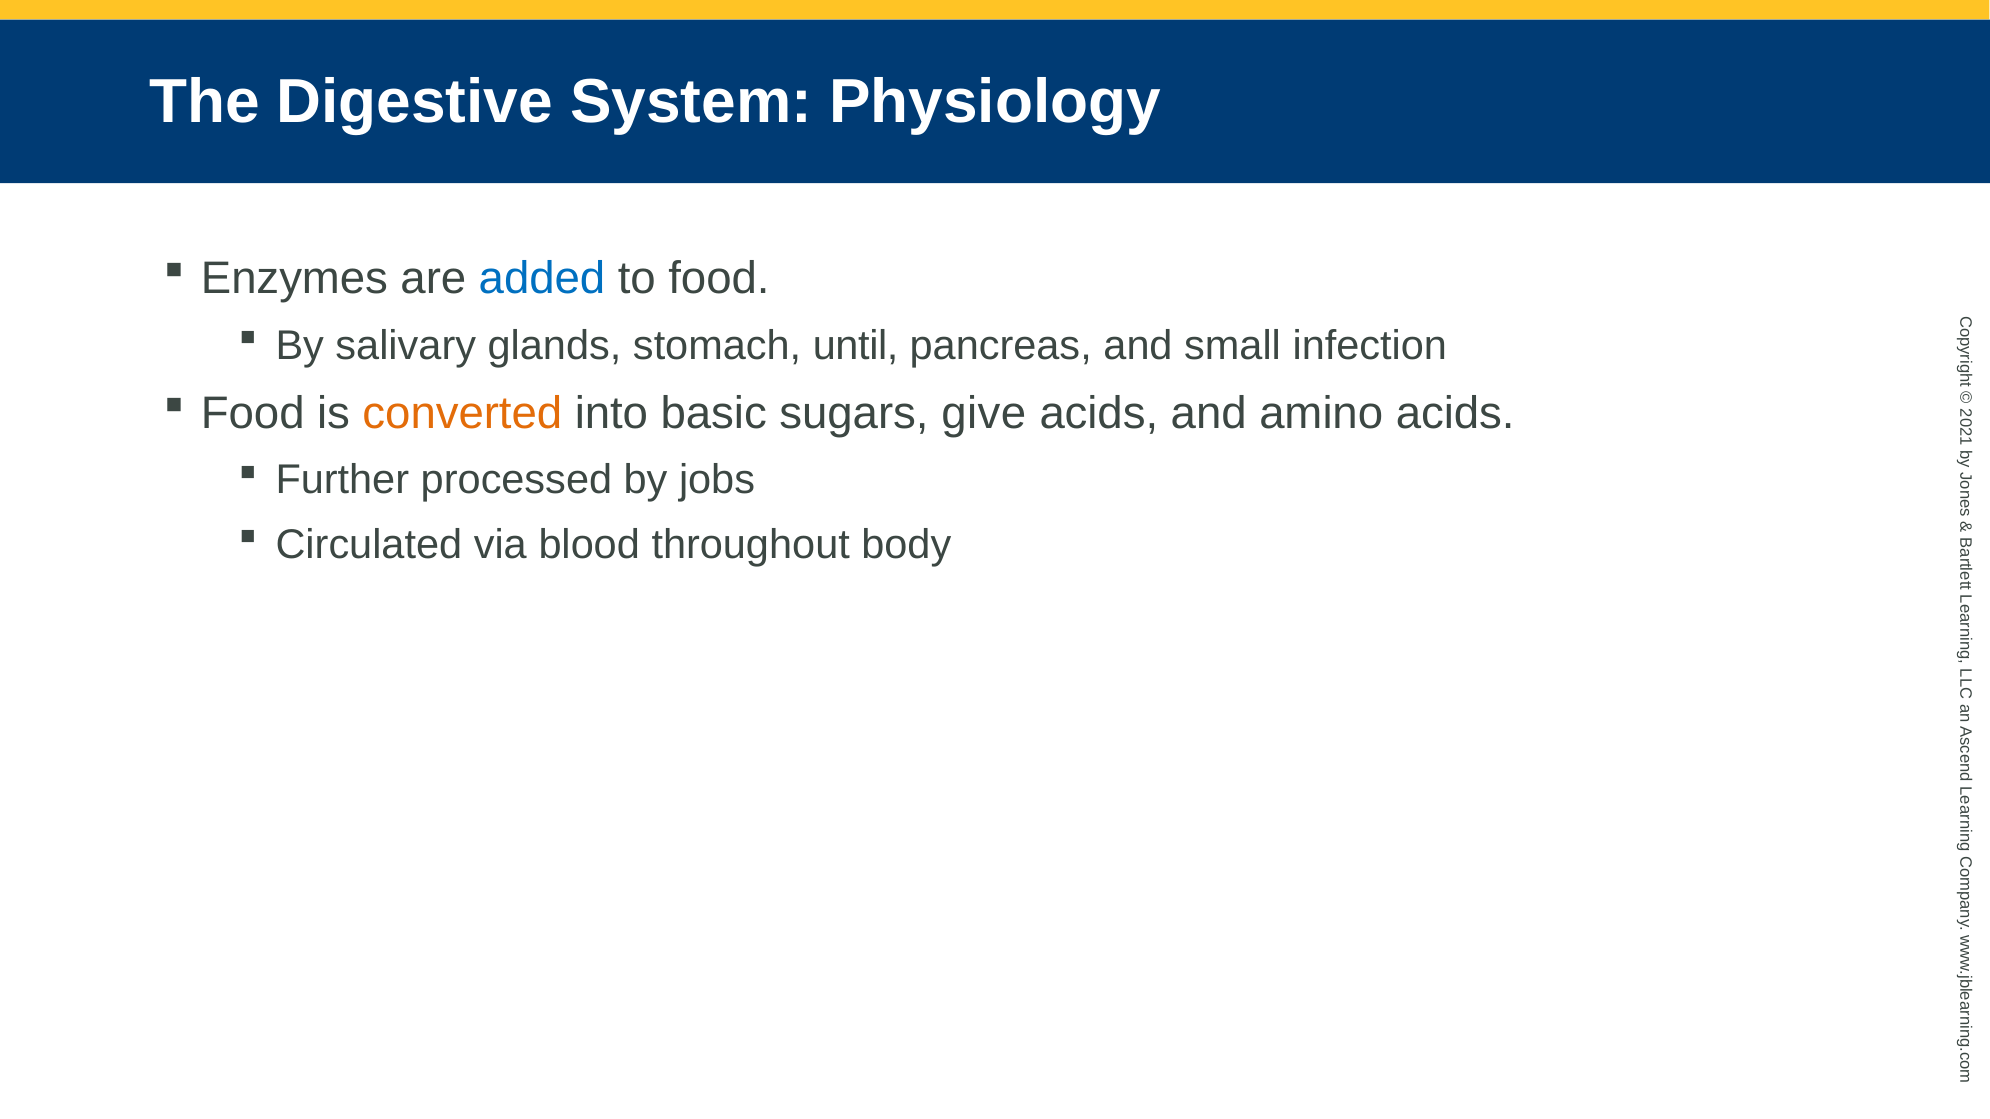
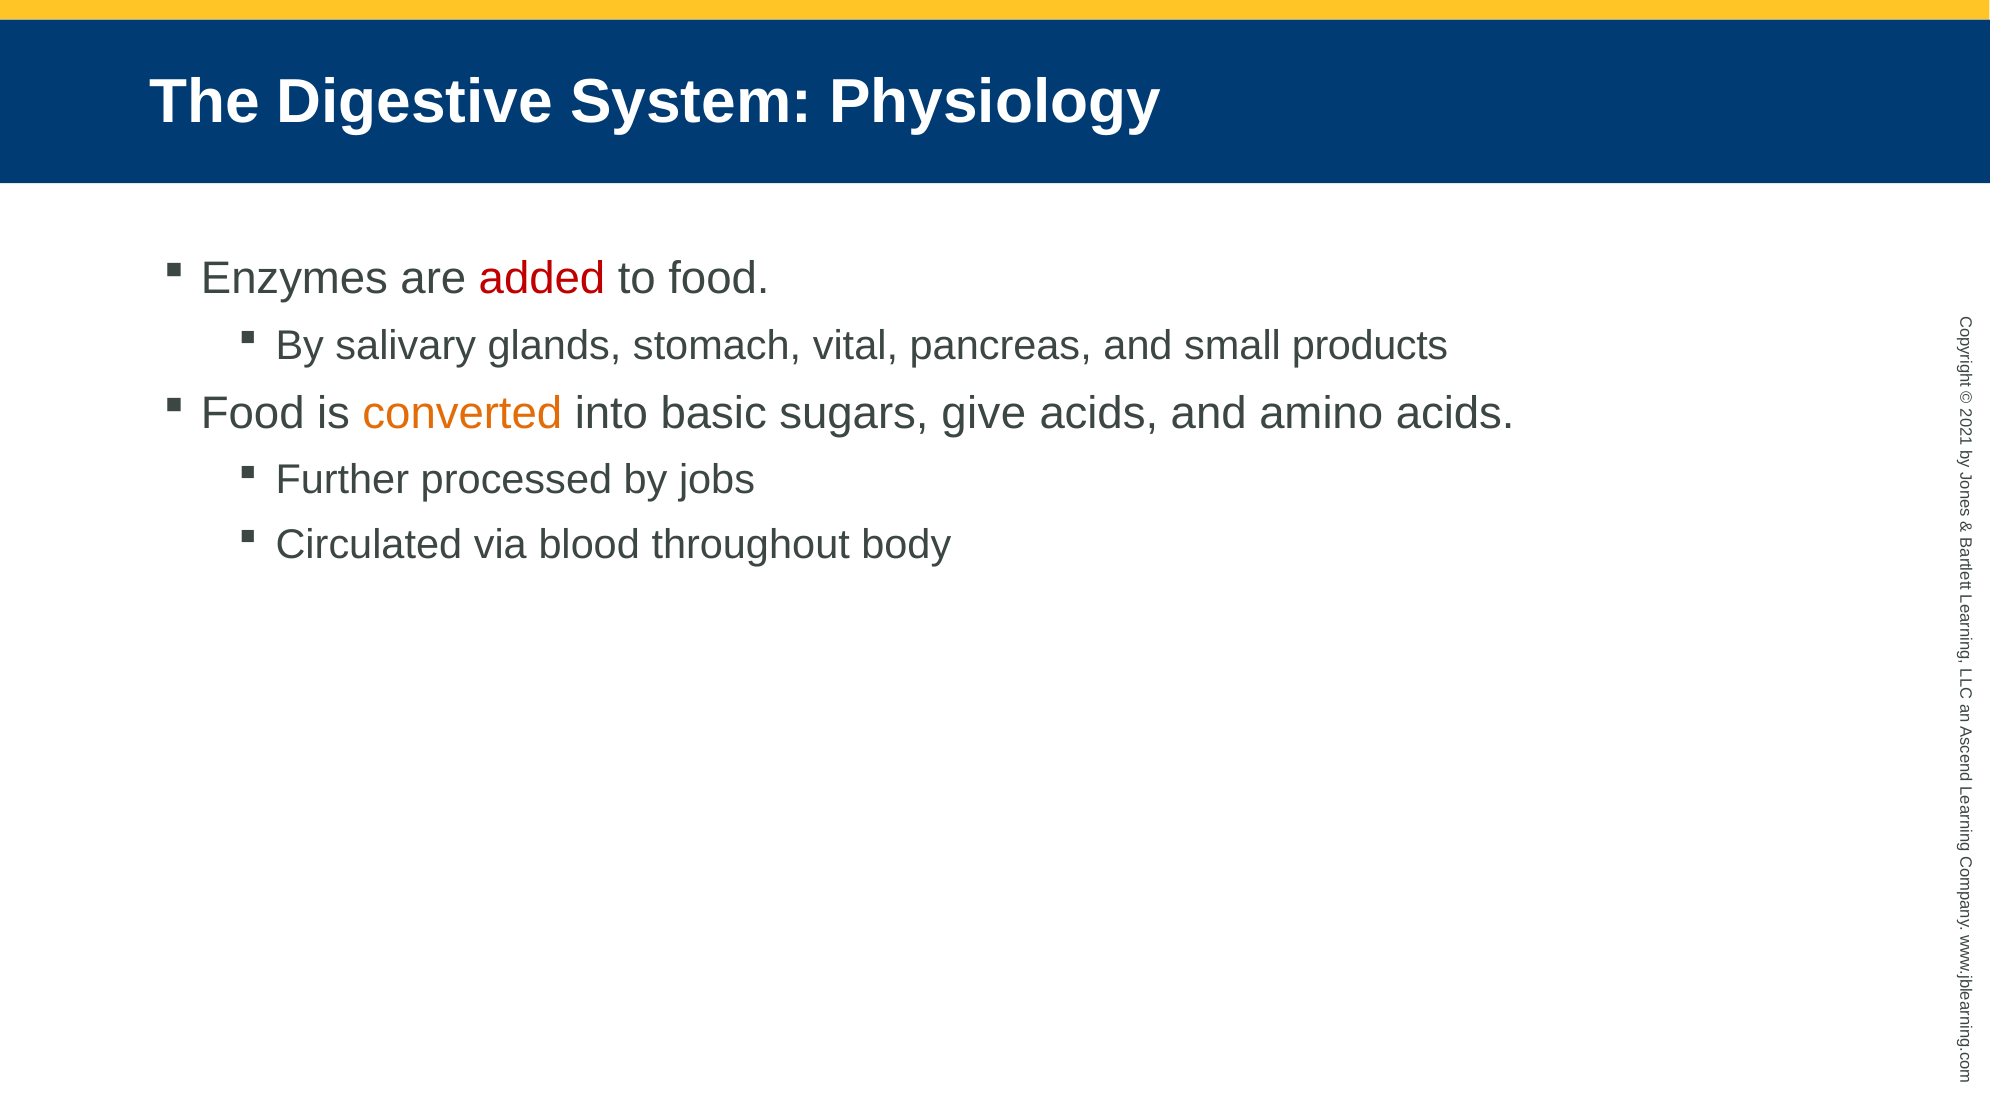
added colour: blue -> red
until: until -> vital
infection: infection -> products
